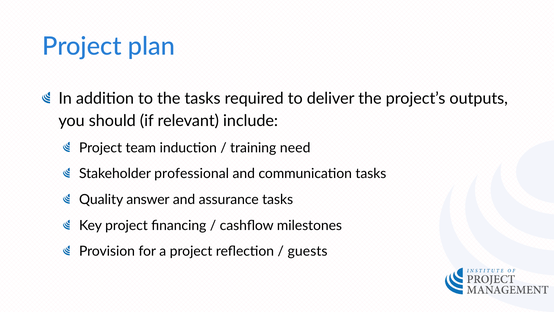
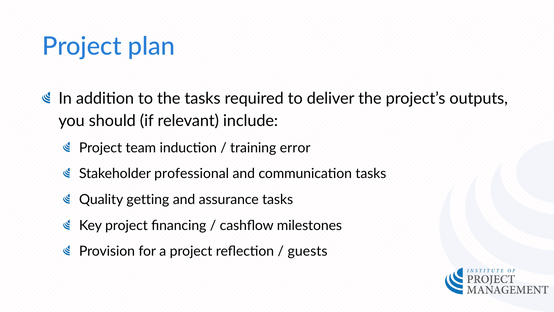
need: need -> error
answer: answer -> getting
